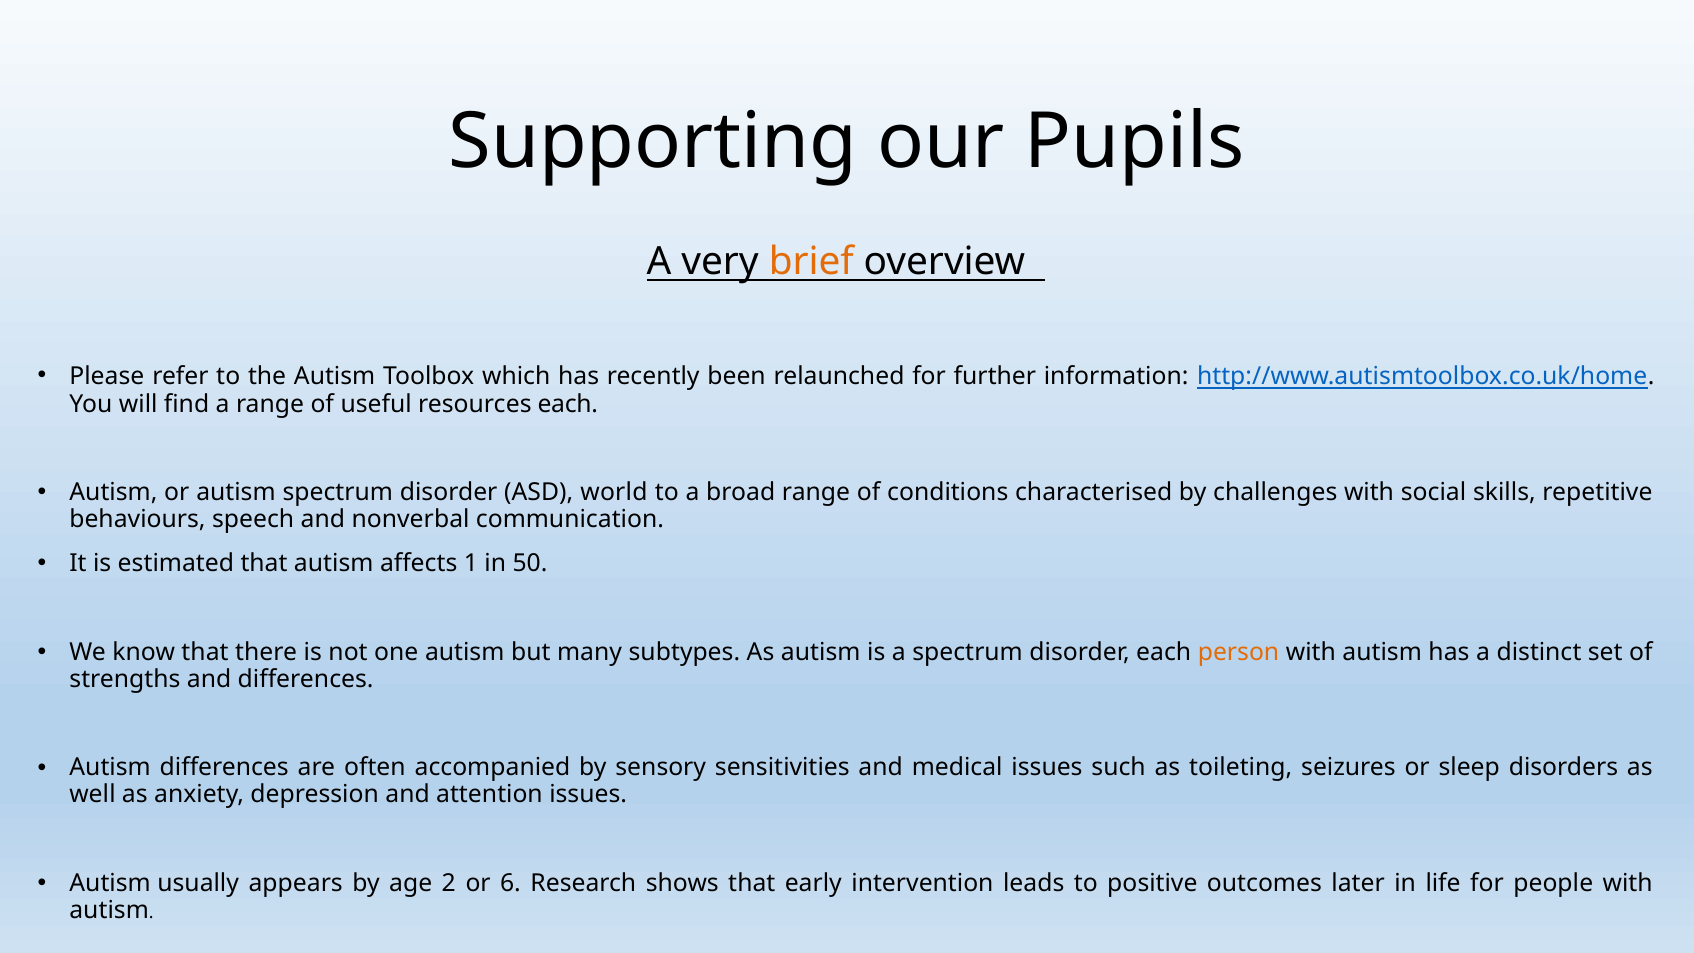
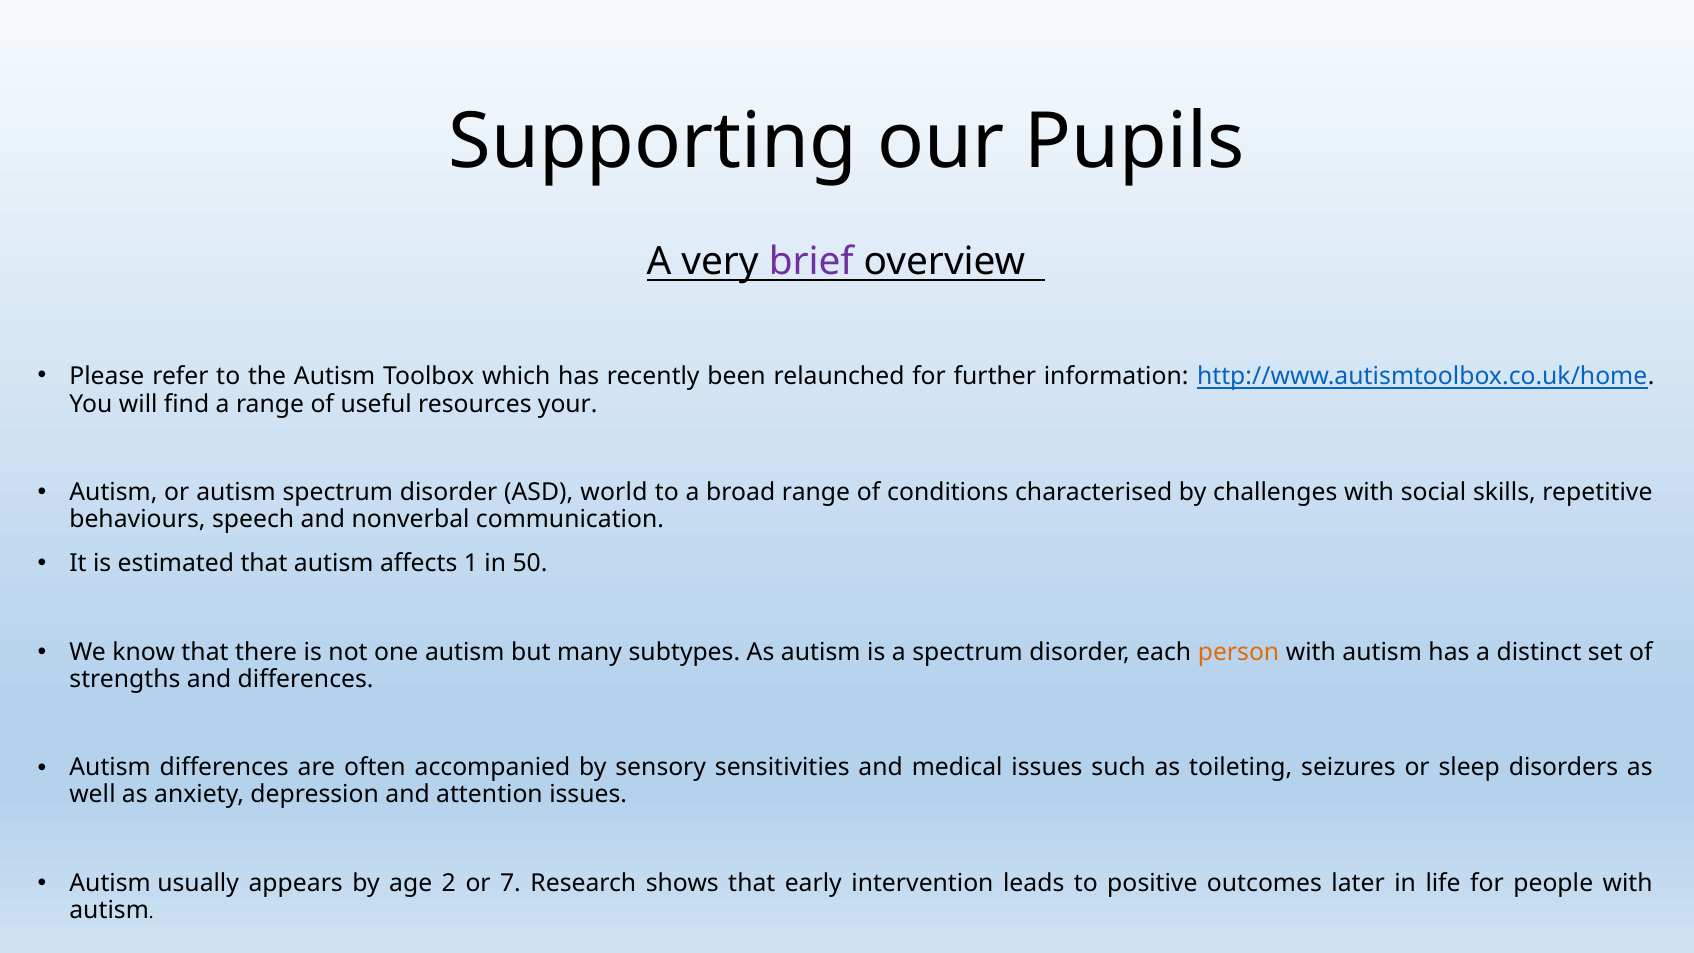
brief colour: orange -> purple
resources each: each -> your
6: 6 -> 7
